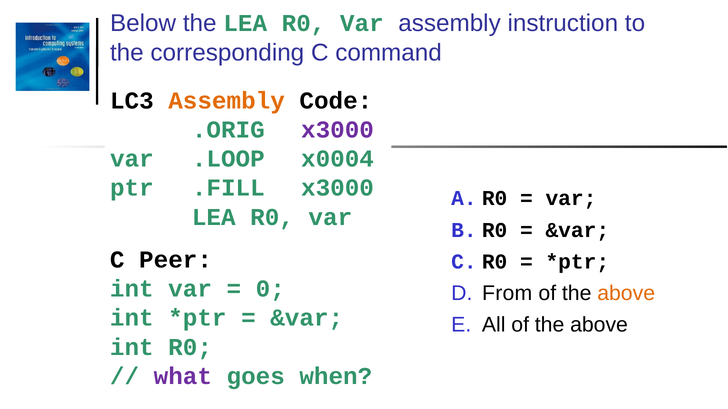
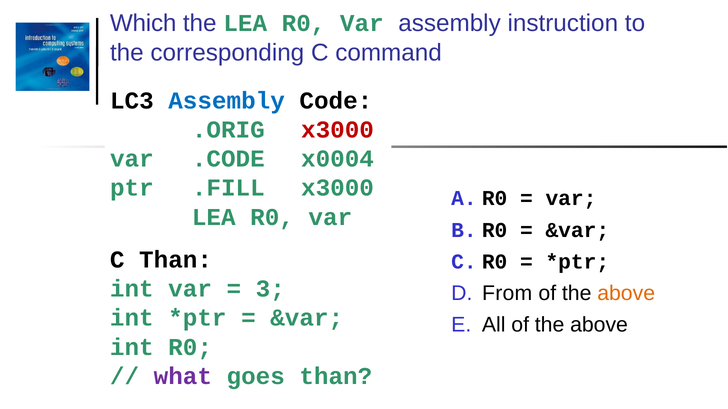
Below: Below -> Which
Assembly at (227, 101) colour: orange -> blue
x3000 at (338, 130) colour: purple -> red
.LOOP: .LOOP -> .CODE
C Peer: Peer -> Than
0: 0 -> 3
goes when: when -> than
